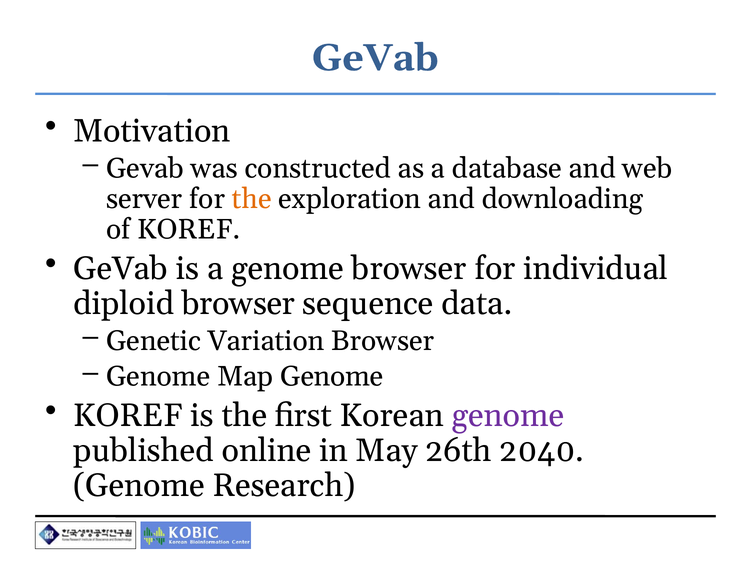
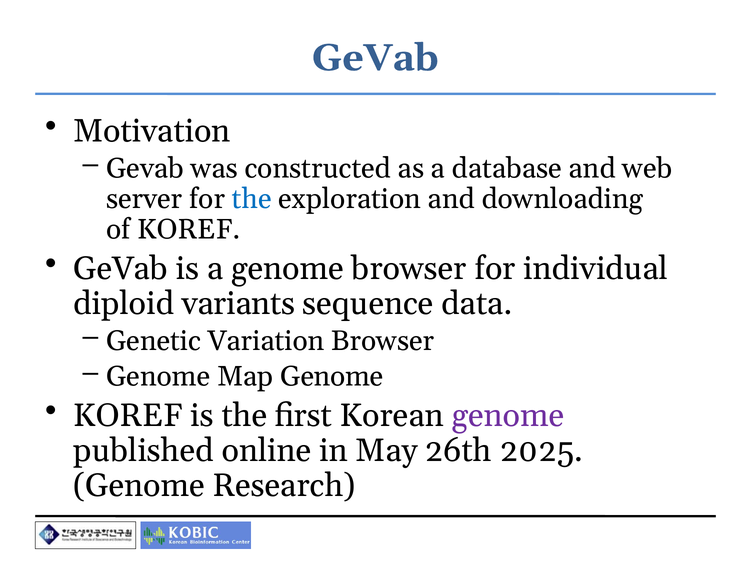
the at (252, 199) colour: orange -> blue
diploid browser: browser -> variants
2040: 2040 -> 2025
